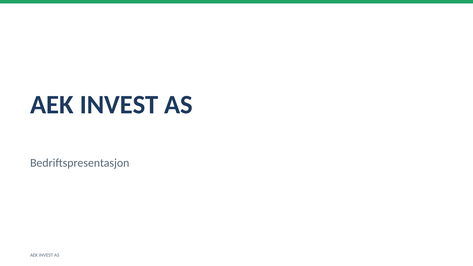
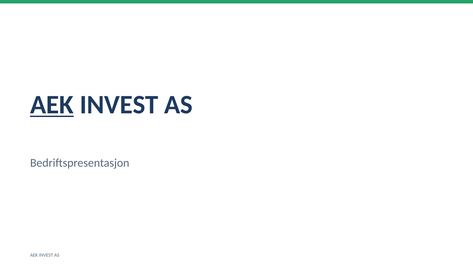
AEK at (52, 105) underline: none -> present
